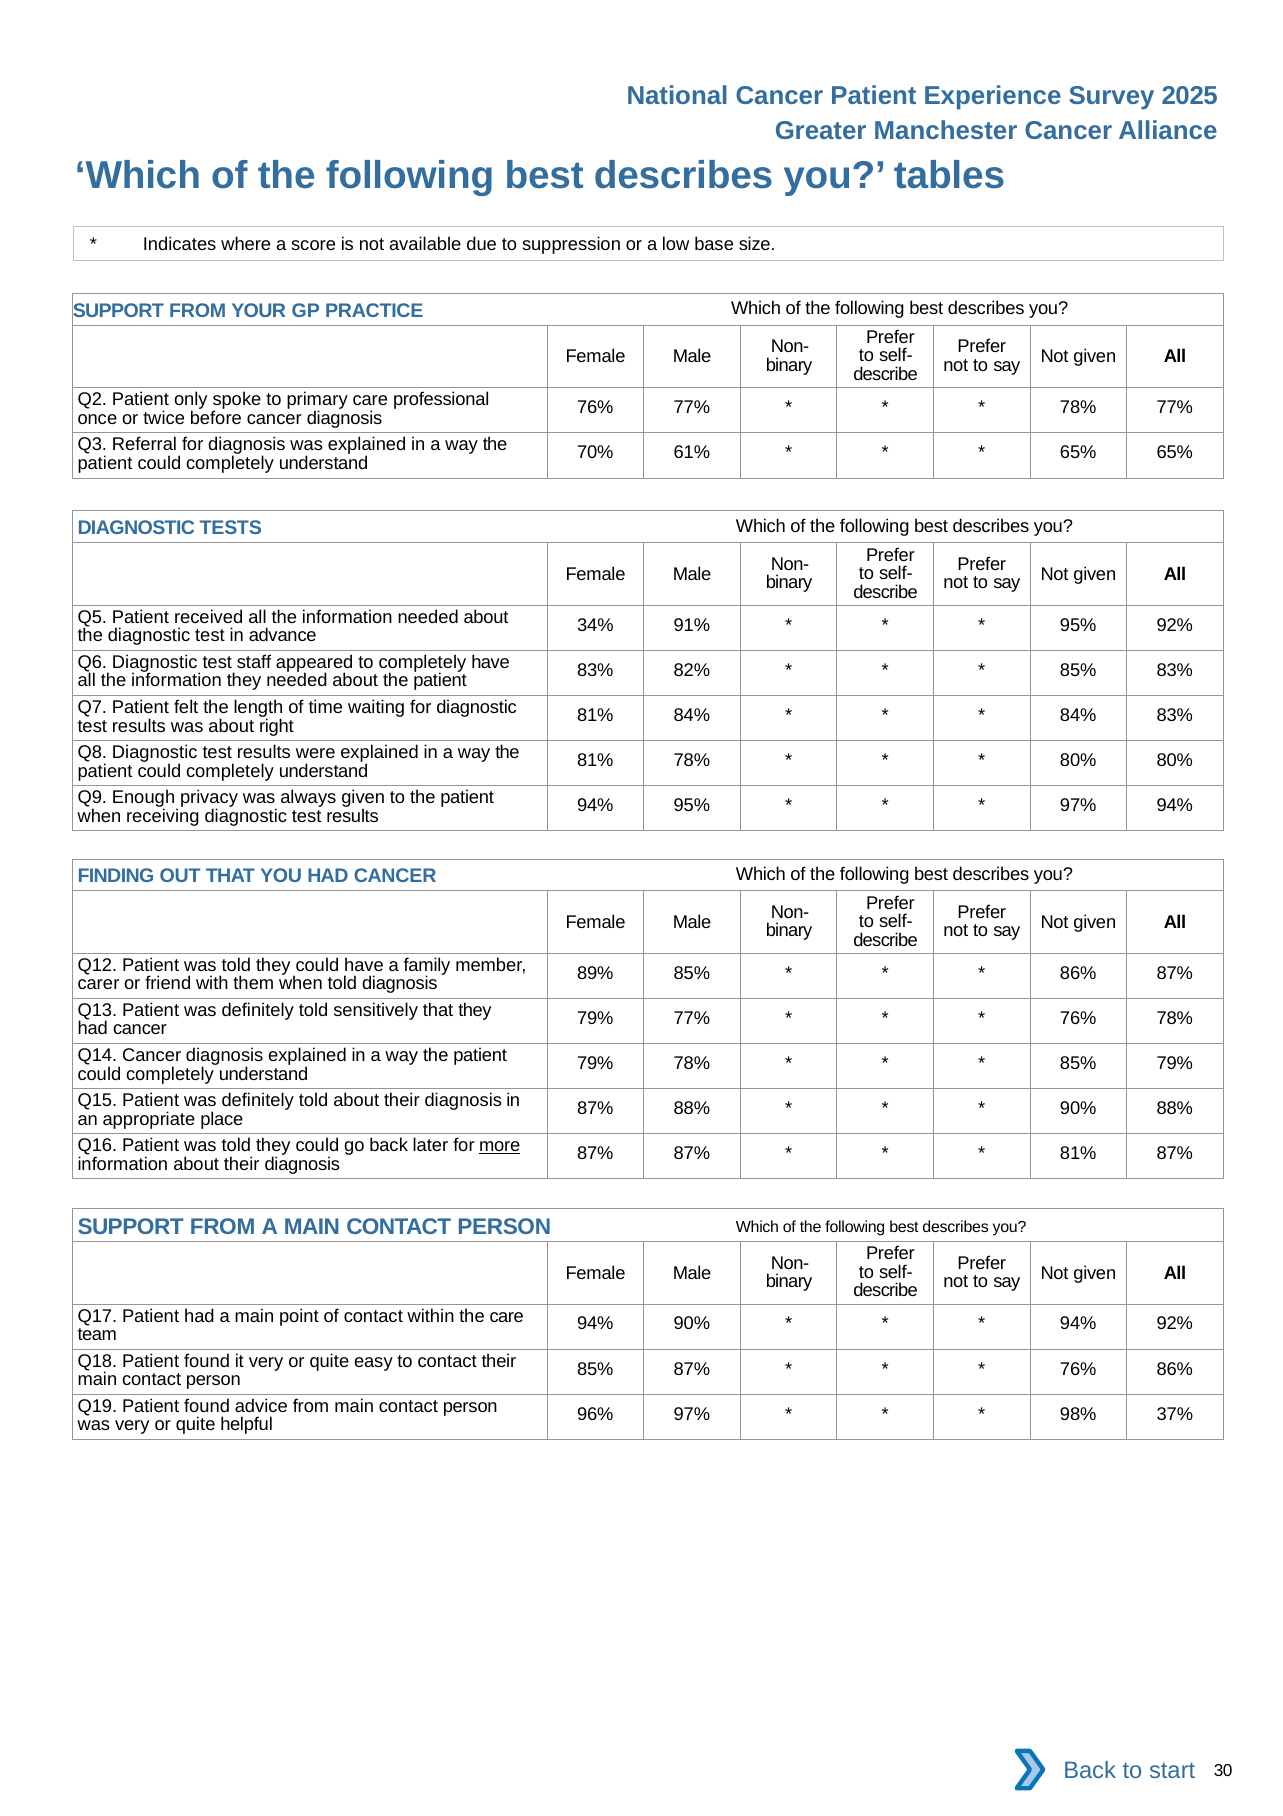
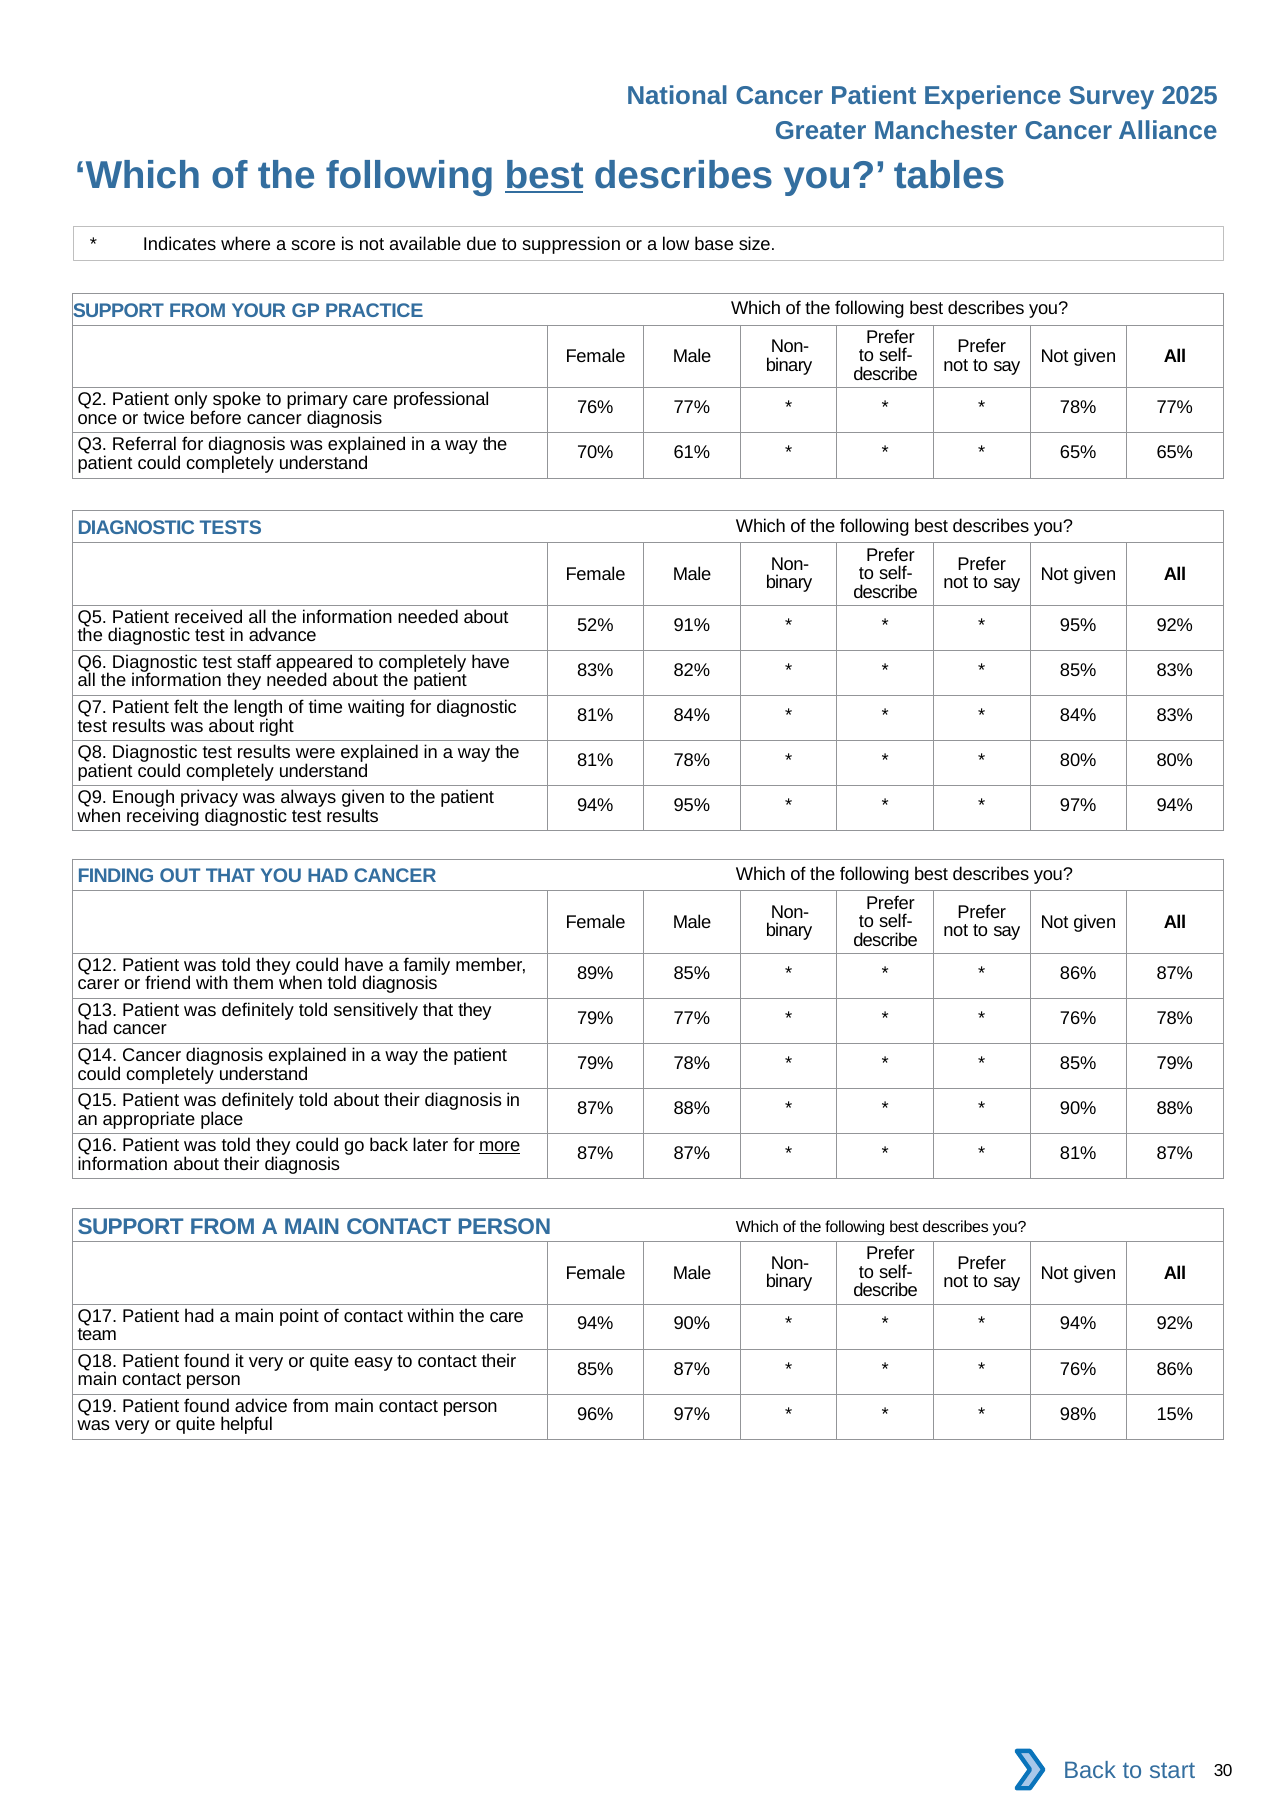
best at (544, 175) underline: none -> present
34%: 34% -> 52%
37%: 37% -> 15%
